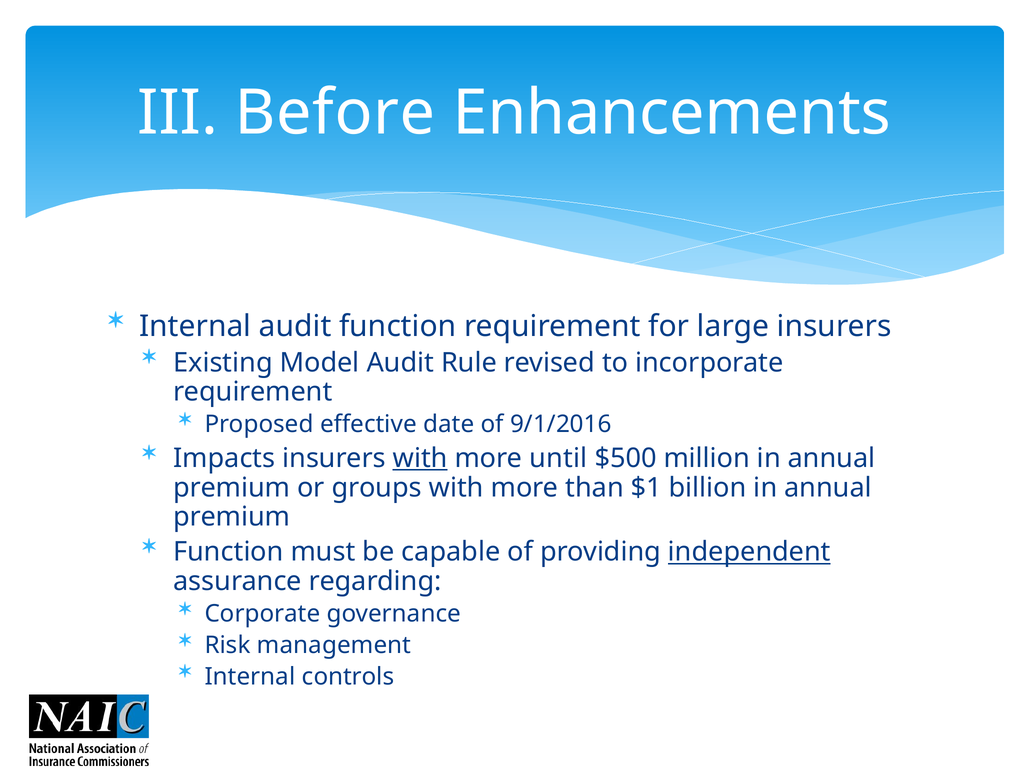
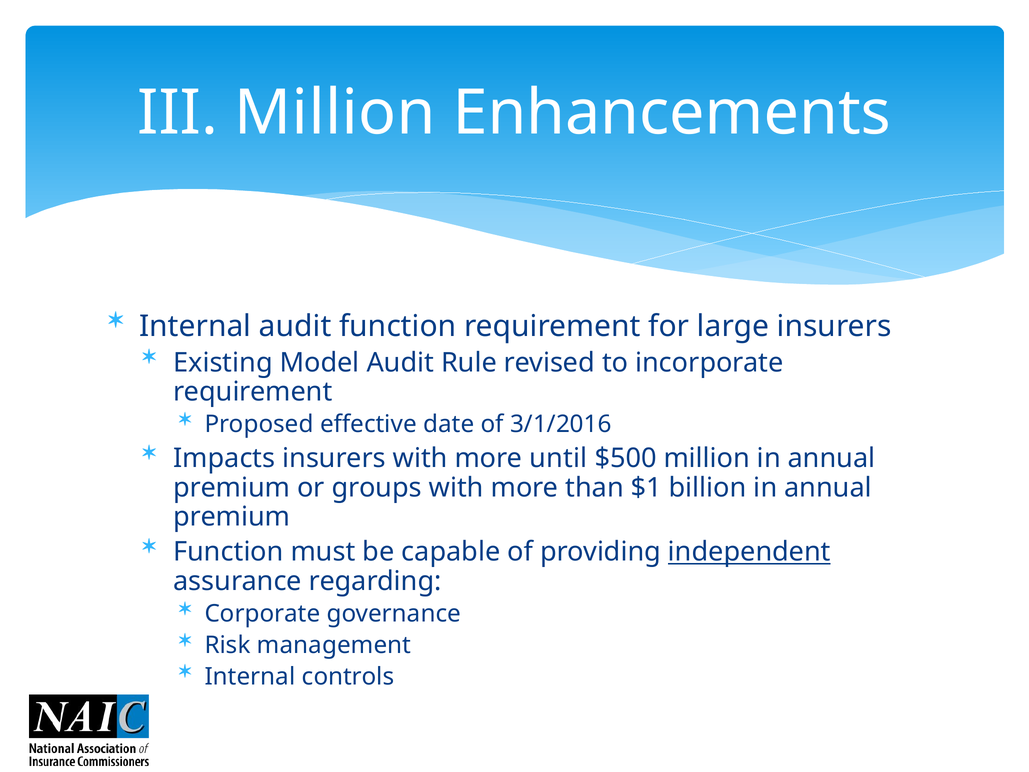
III Before: Before -> Million
9/1/2016: 9/1/2016 -> 3/1/2016
with at (420, 458) underline: present -> none
